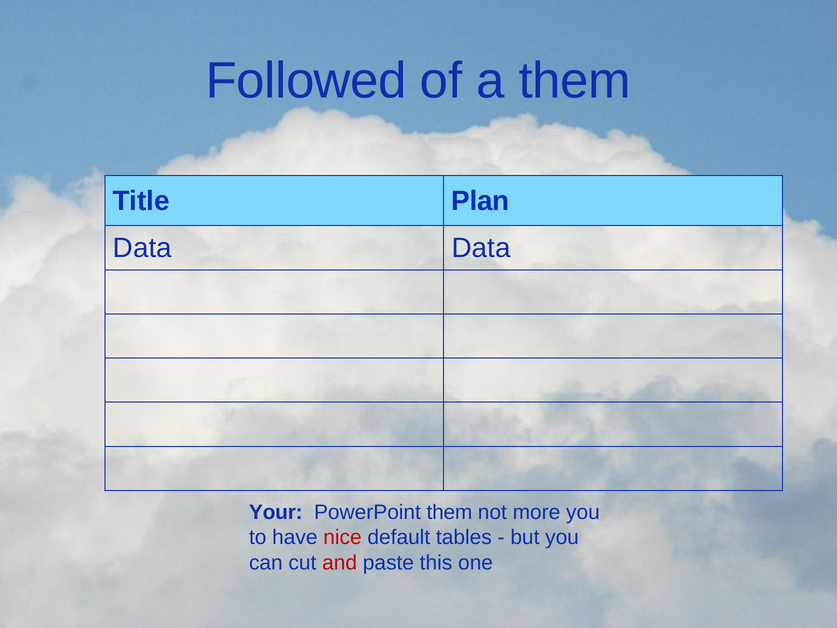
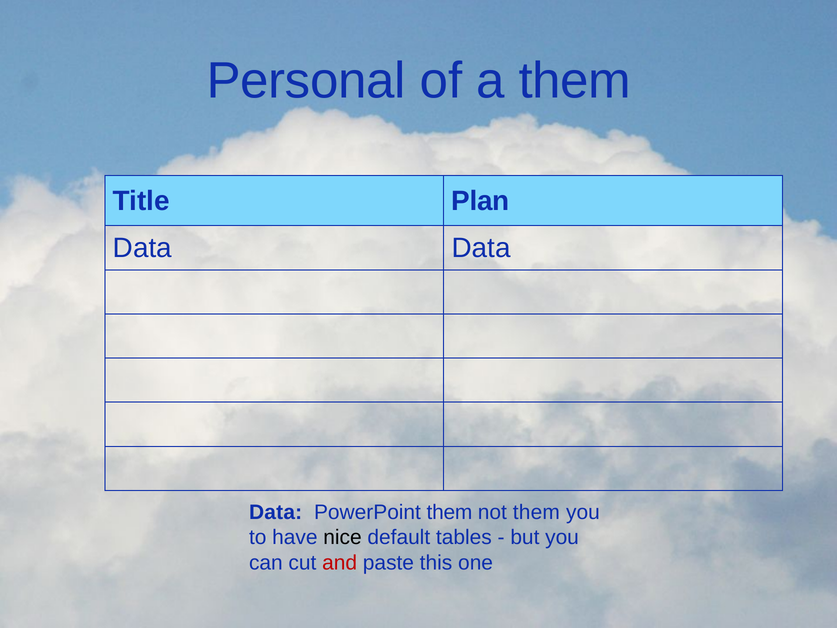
Followed: Followed -> Personal
Your at (276, 512): Your -> Data
not more: more -> them
nice colour: red -> black
